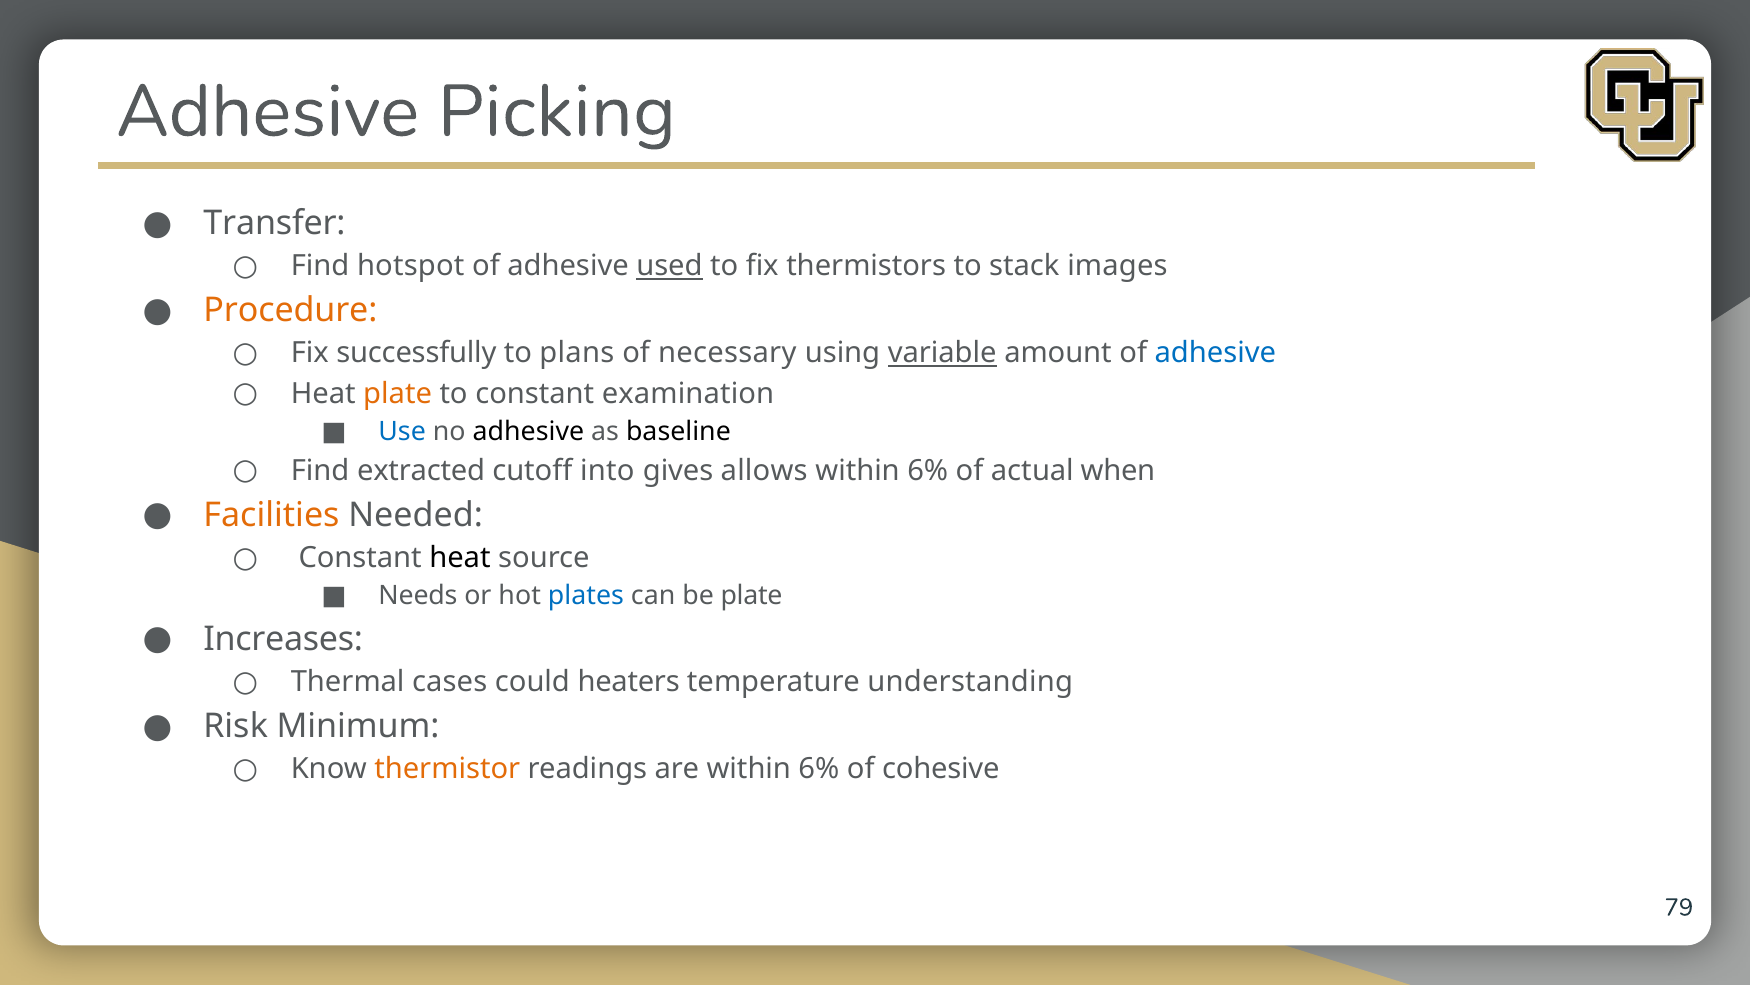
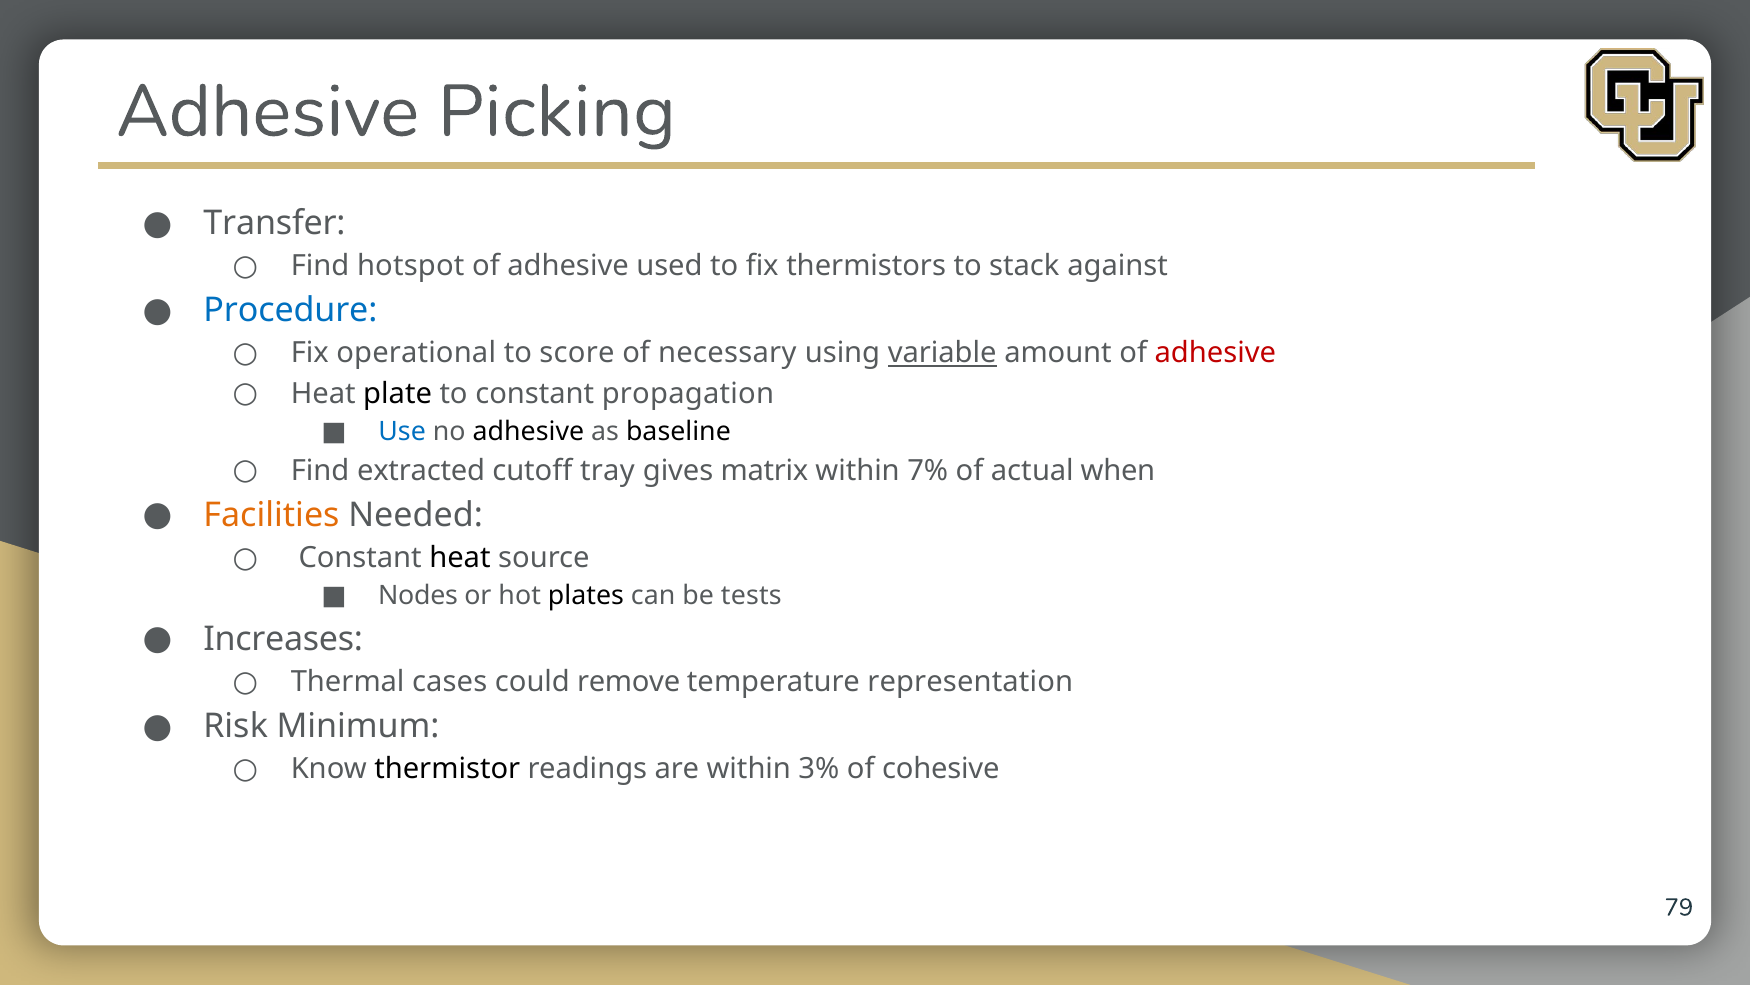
used underline: present -> none
images: images -> against
Procedure colour: orange -> blue
successfully: successfully -> operational
plans: plans -> score
adhesive at (1215, 353) colour: blue -> red
plate at (398, 393) colour: orange -> black
examination: examination -> propagation
into: into -> tray
allows: allows -> matrix
6% at (928, 470): 6% -> 7%
Needs: Needs -> Nodes
plates colour: blue -> black
be plate: plate -> tests
heaters: heaters -> remove
understanding: understanding -> representation
thermistor colour: orange -> black
are within 6%: 6% -> 3%
